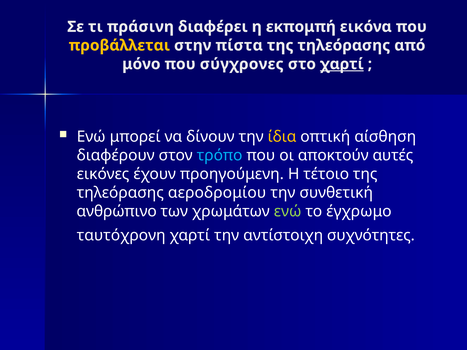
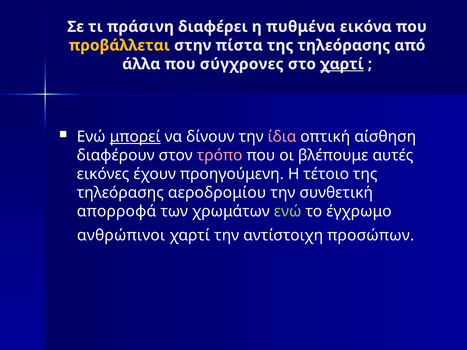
εκπομπή: εκπομπή -> πυθμένα
μόνο: μόνο -> άλλα
μπορεί underline: none -> present
ίδια colour: yellow -> pink
τρόπο colour: light blue -> pink
αποκτούν: αποκτούν -> βλέπουμε
ανθρώπινο: ανθρώπινο -> απορροφά
ταυτόχρονη: ταυτόχρονη -> ανθρώπινοι
συχνότητες: συχνότητες -> προσώπων
